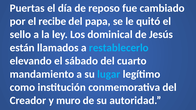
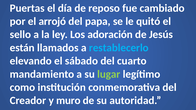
recibe: recibe -> arrojó
dominical: dominical -> adoración
lugar colour: light blue -> light green
